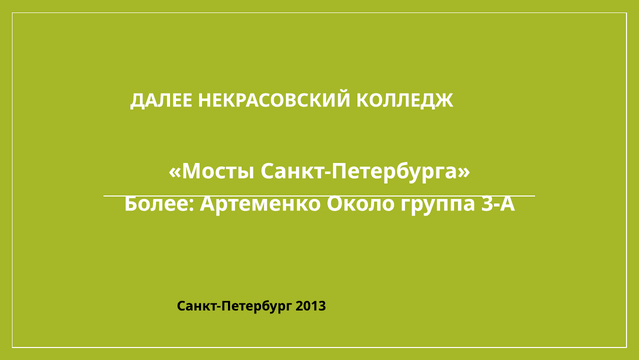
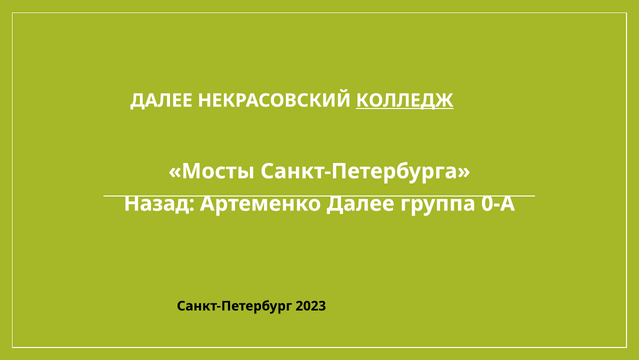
КОЛЛЕДЖ underline: none -> present
Более: Более -> Назад
Артеменко Около: Около -> Далее
3-А: 3-А -> 0-А
2013: 2013 -> 2023
